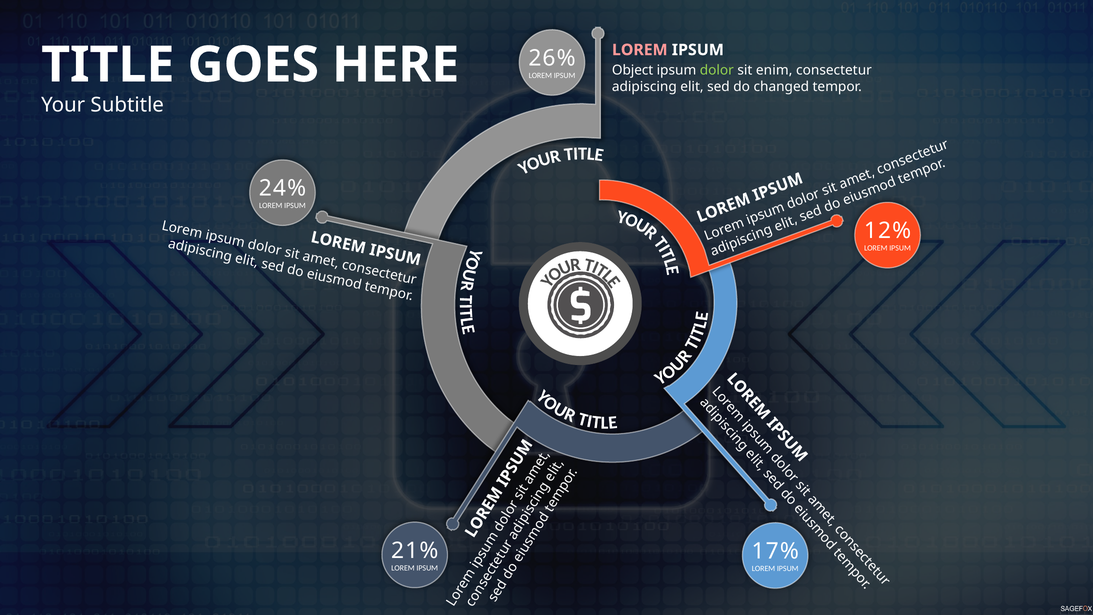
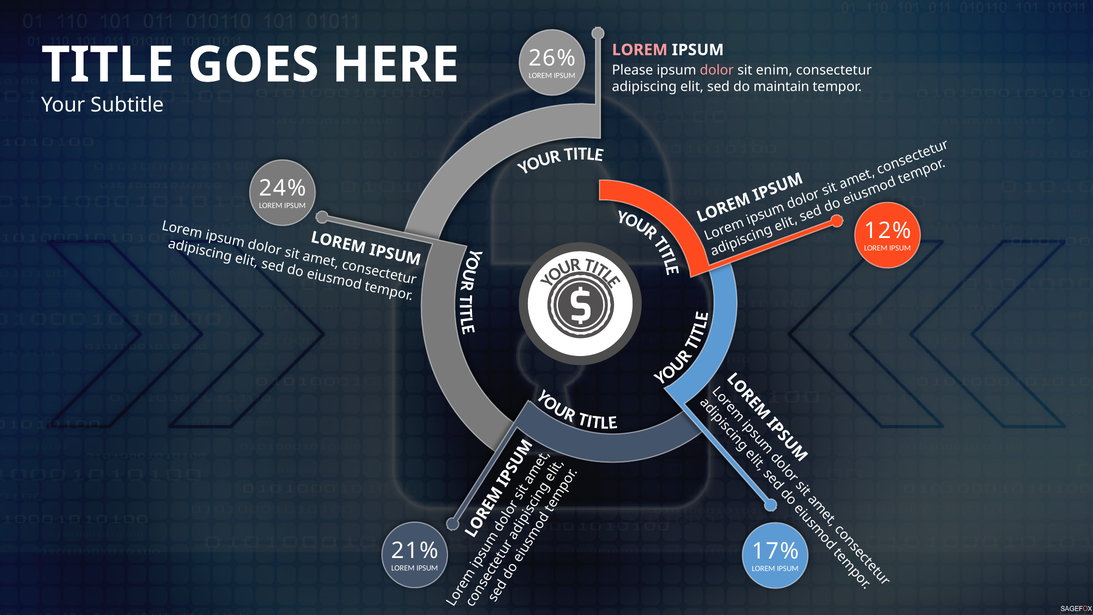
Object: Object -> Please
dolor at (717, 70) colour: light green -> pink
changed: changed -> maintain
